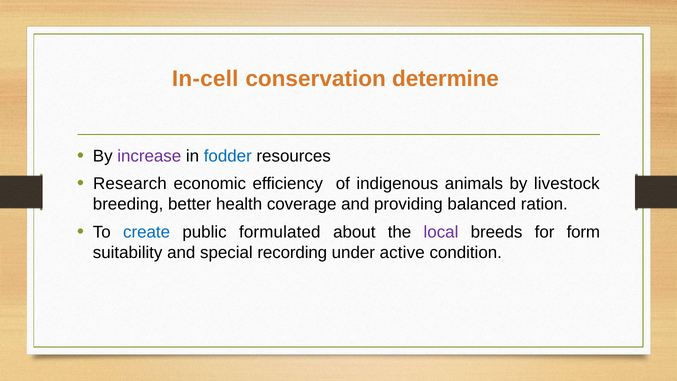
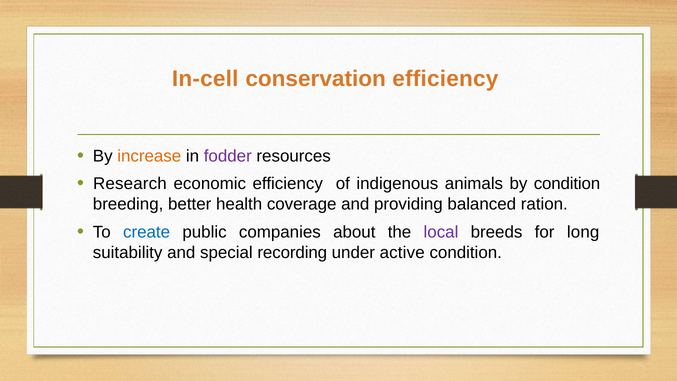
conservation determine: determine -> efficiency
increase colour: purple -> orange
fodder colour: blue -> purple
by livestock: livestock -> condition
formulated: formulated -> companies
form: form -> long
